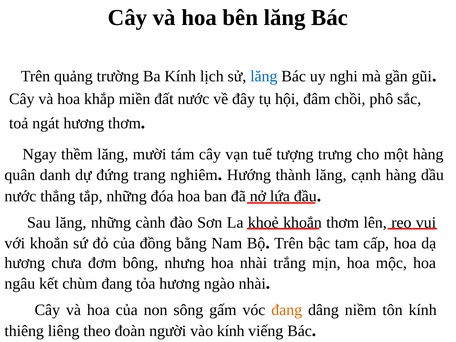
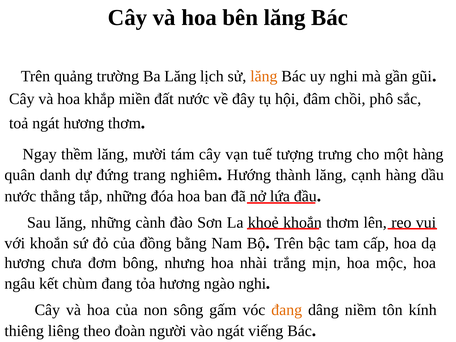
Ba Kính: Kính -> Lăng
lăng at (264, 76) colour: blue -> orange
ngào nhài: nhài -> nghi
vào kính: kính -> ngát
